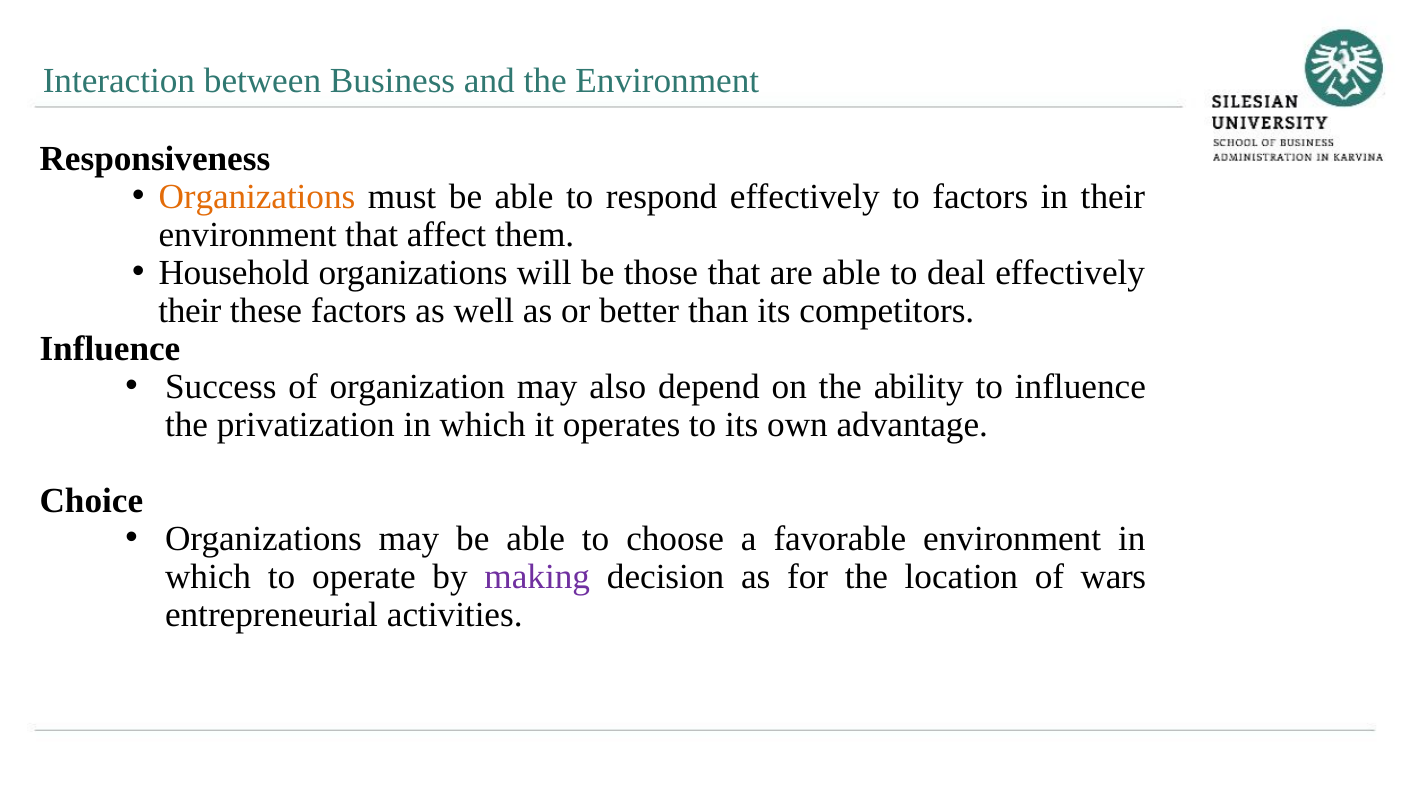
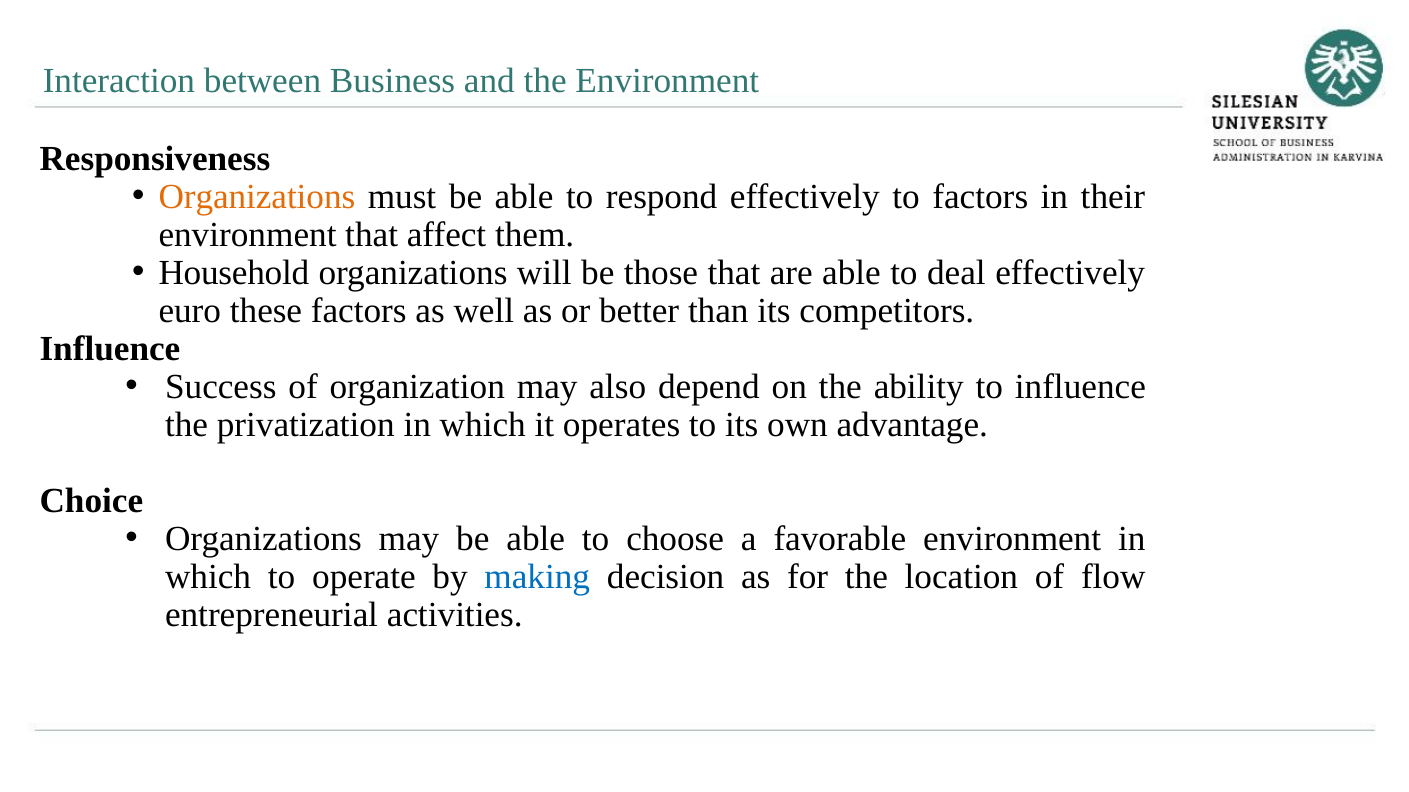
their at (190, 311): their -> euro
making colour: purple -> blue
wars: wars -> flow
